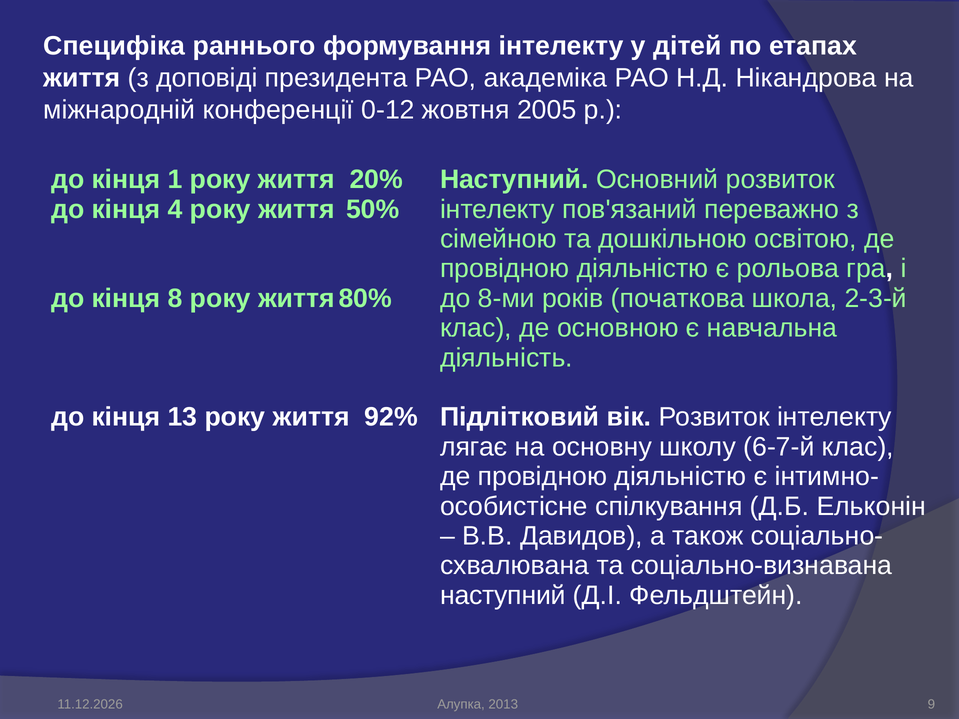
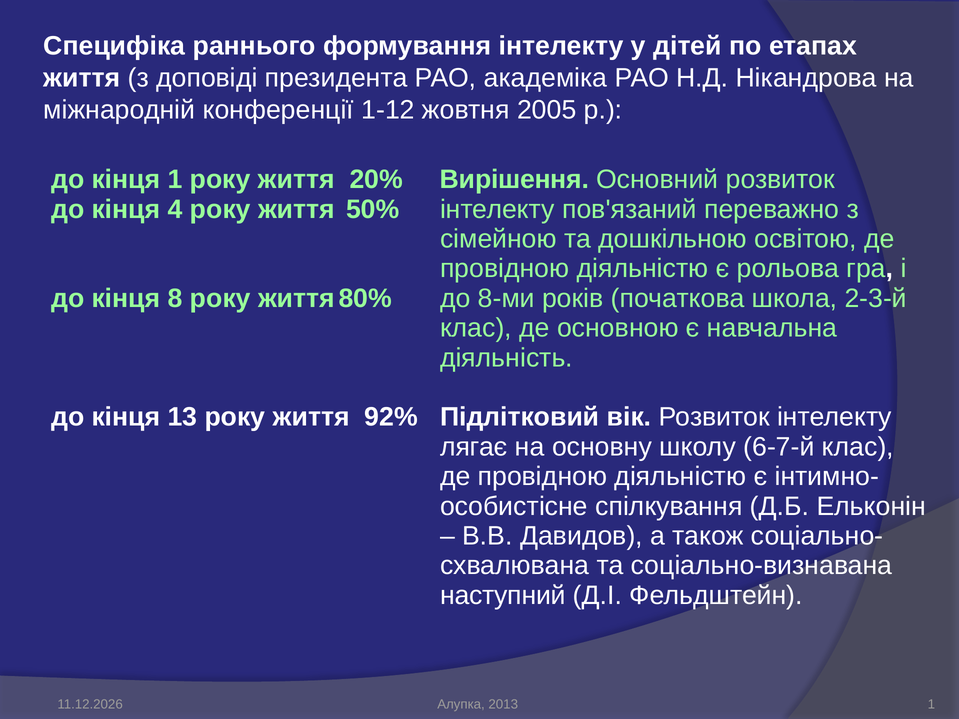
0‑12: 0‑12 -> 1‑12
Наступний at (514, 180): Наступний -> Вирішення
2013 9: 9 -> 1
